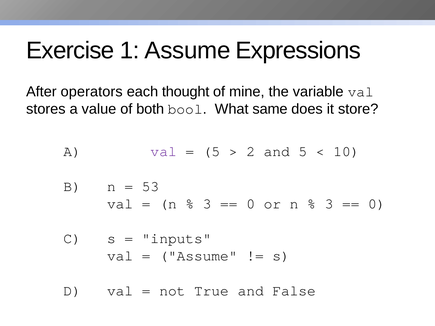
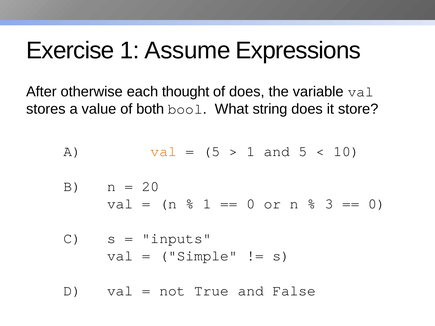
operators: operators -> otherwise
of mine: mine -> does
same: same -> string
val at (164, 152) colour: purple -> orange
2 at (251, 152): 2 -> 1
53: 53 -> 20
3 at (207, 204): 3 -> 1
Assume at (199, 256): Assume -> Simple
